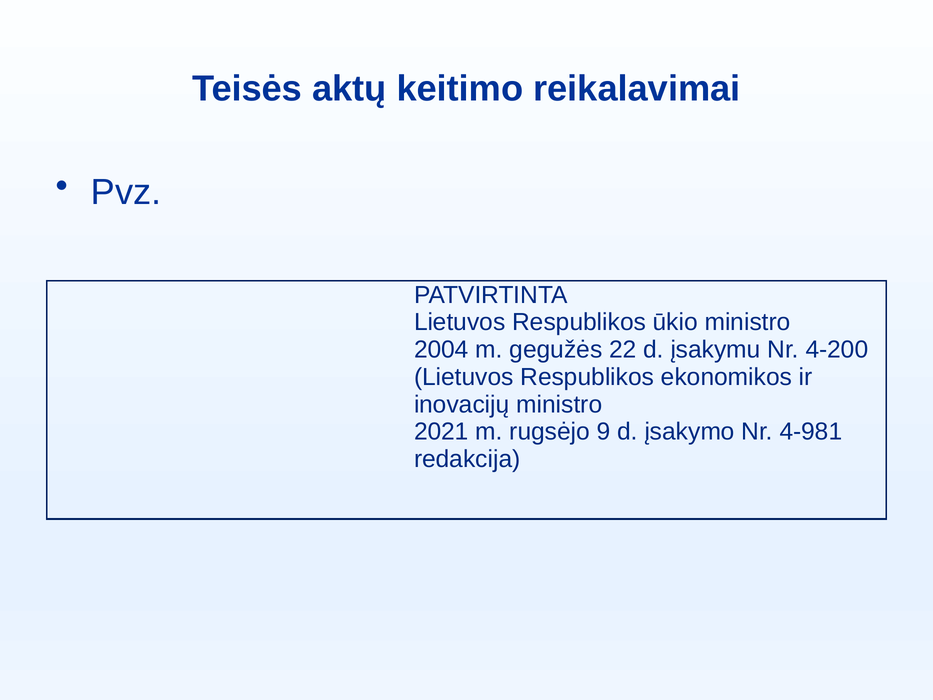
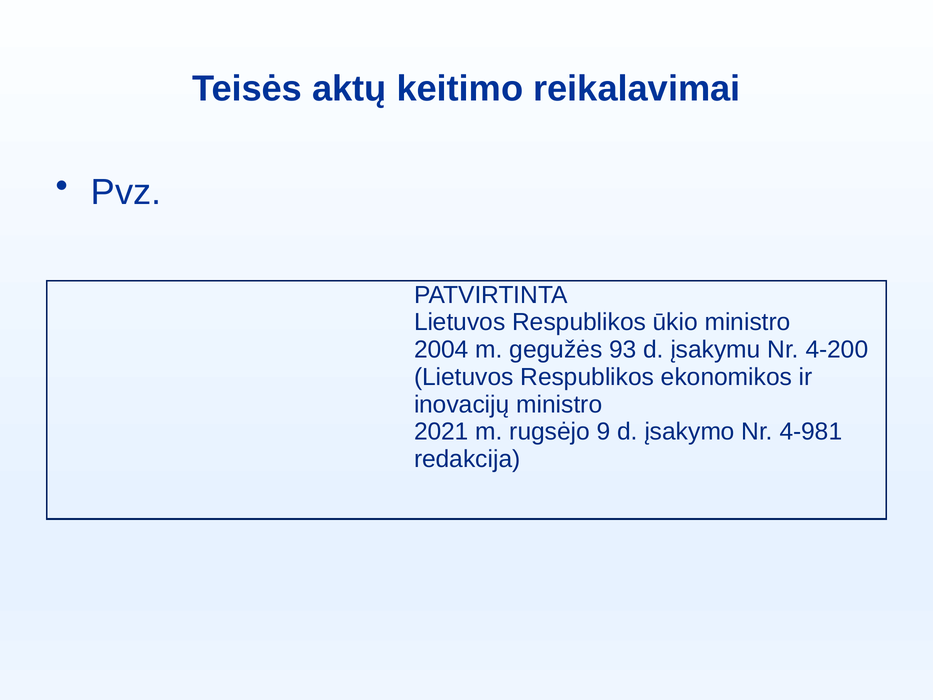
22: 22 -> 93
